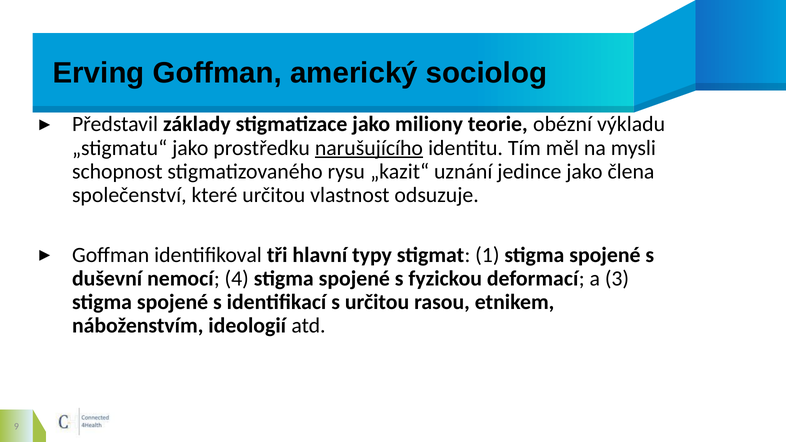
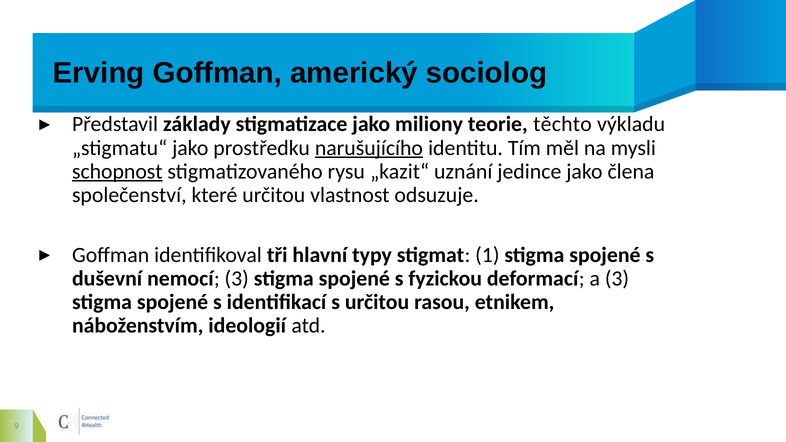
obézní: obézní -> těchto
schopnost underline: none -> present
nemocí 4: 4 -> 3
